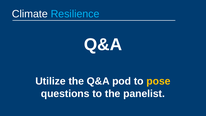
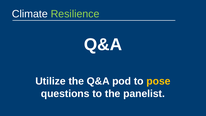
Resilience colour: light blue -> light green
